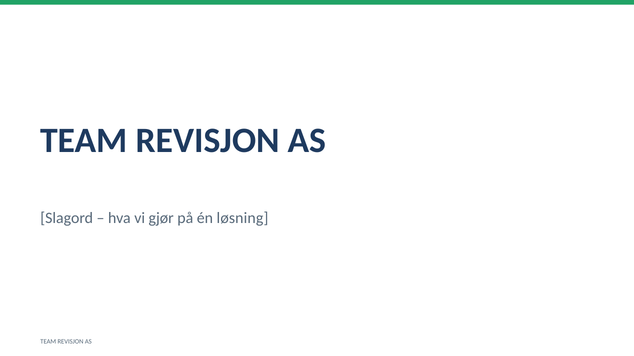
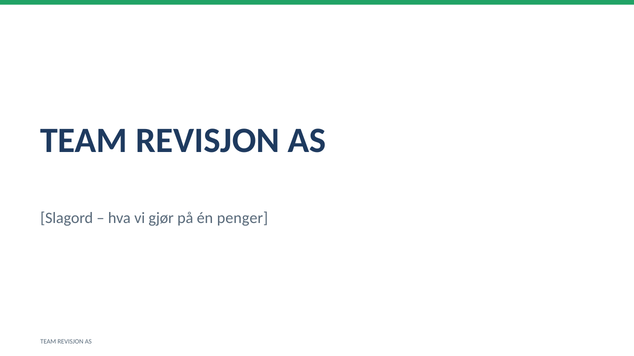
løsning: løsning -> penger
